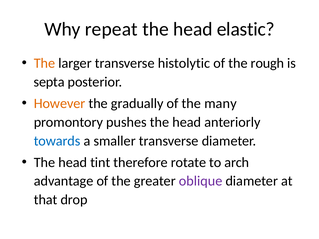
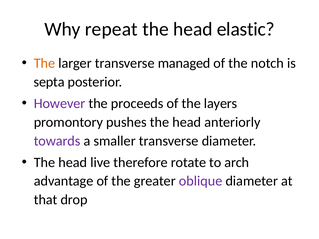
histolytic: histolytic -> managed
rough: rough -> notch
However colour: orange -> purple
gradually: gradually -> proceeds
many: many -> layers
towards colour: blue -> purple
tint: tint -> live
